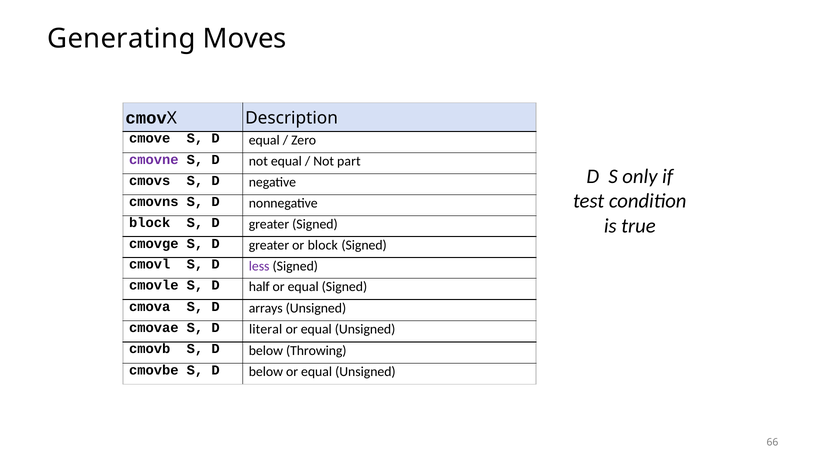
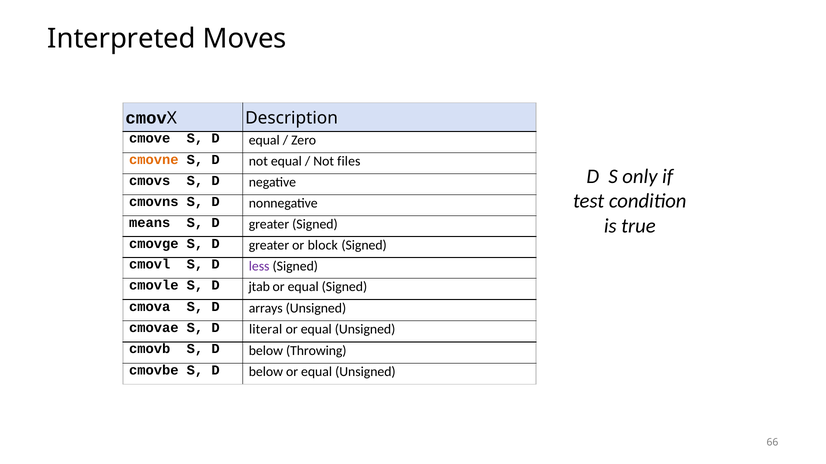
Generating: Generating -> Interpreted
cmovne colour: purple -> orange
part: part -> files
block at (150, 223): block -> means
half: half -> jtab
